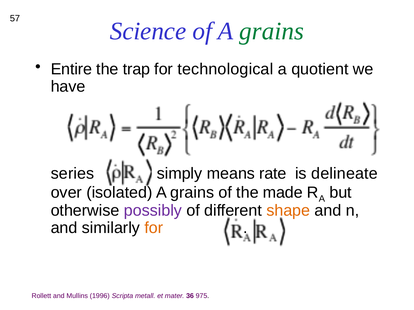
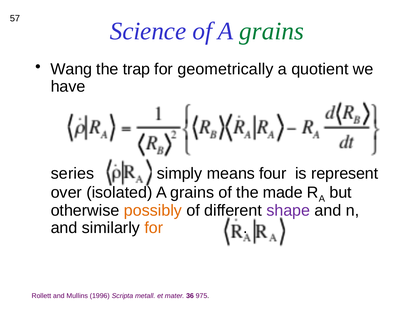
Entire: Entire -> Wang
technological: technological -> geometrically
rate: rate -> four
delineate: delineate -> represent
possibly colour: purple -> orange
shape colour: orange -> purple
